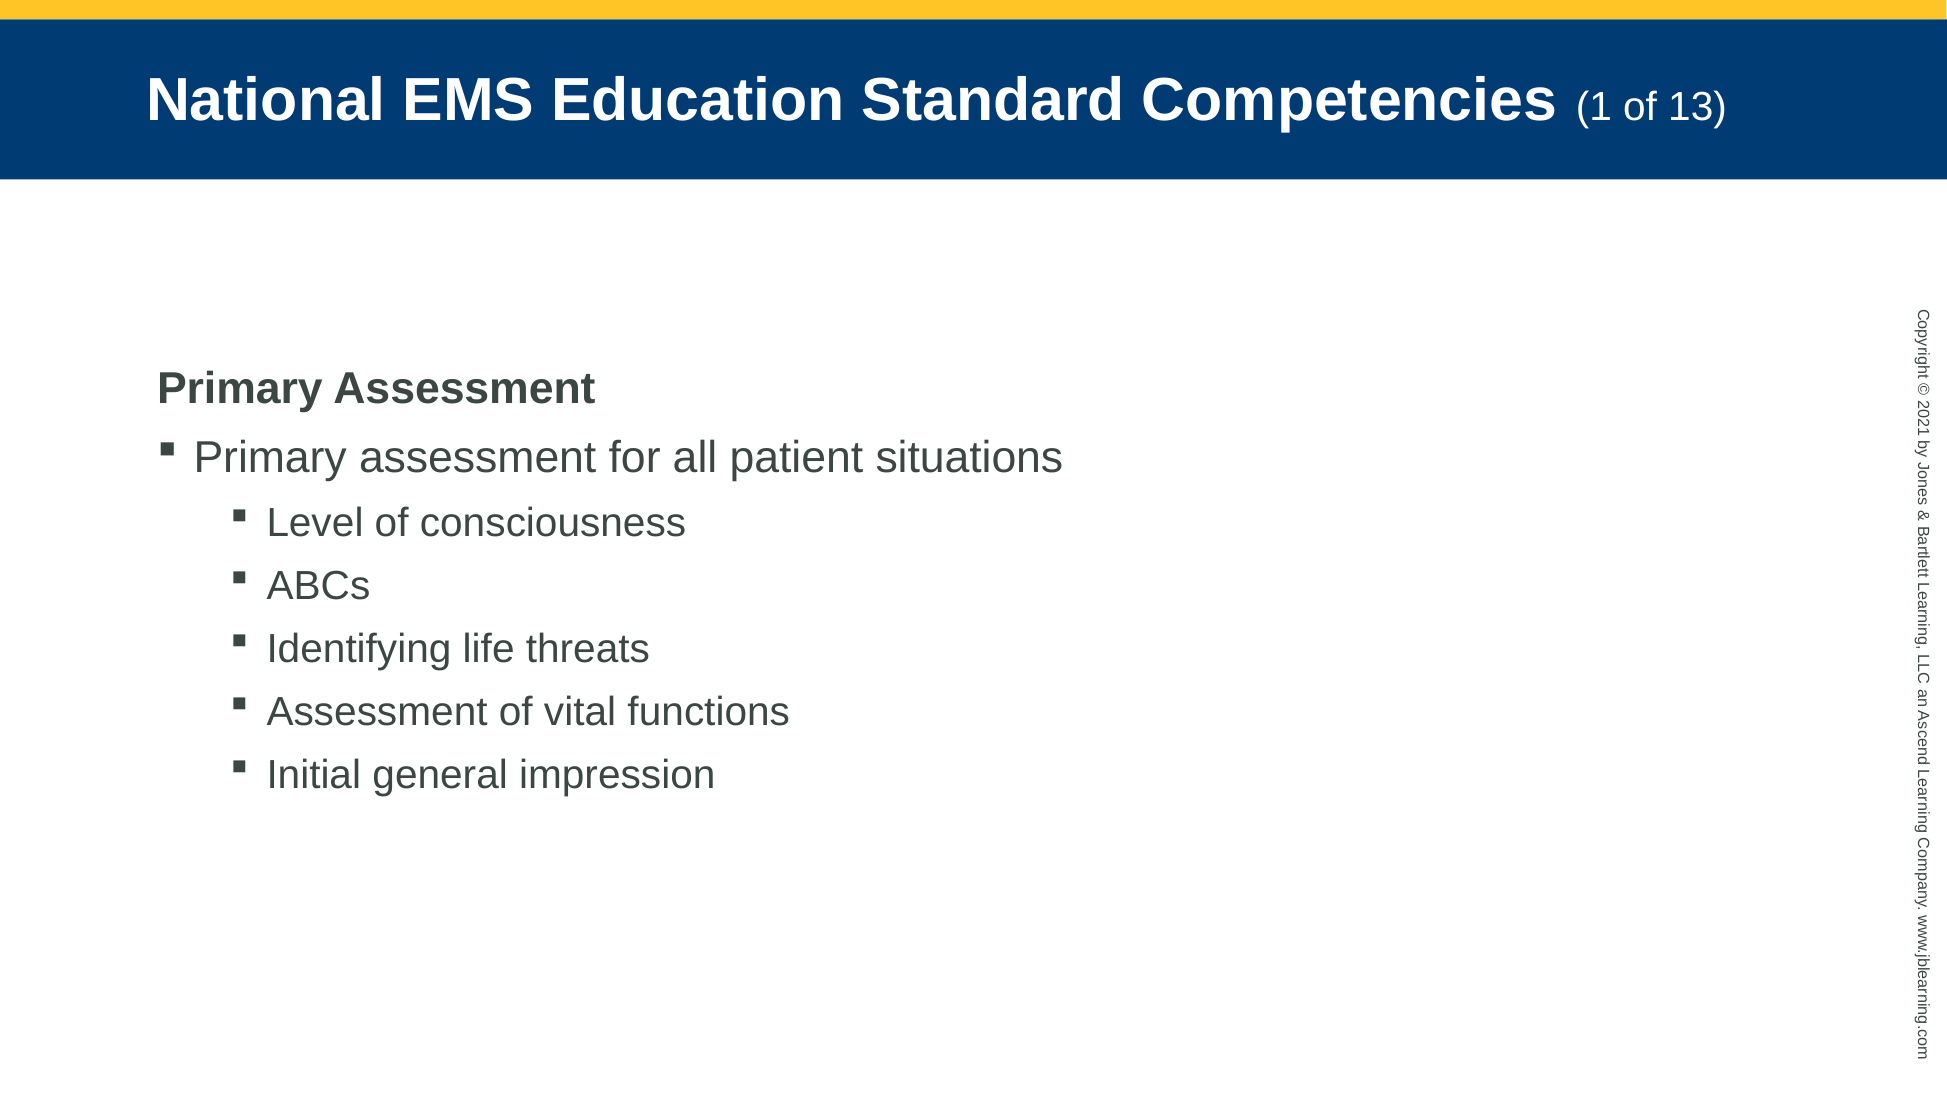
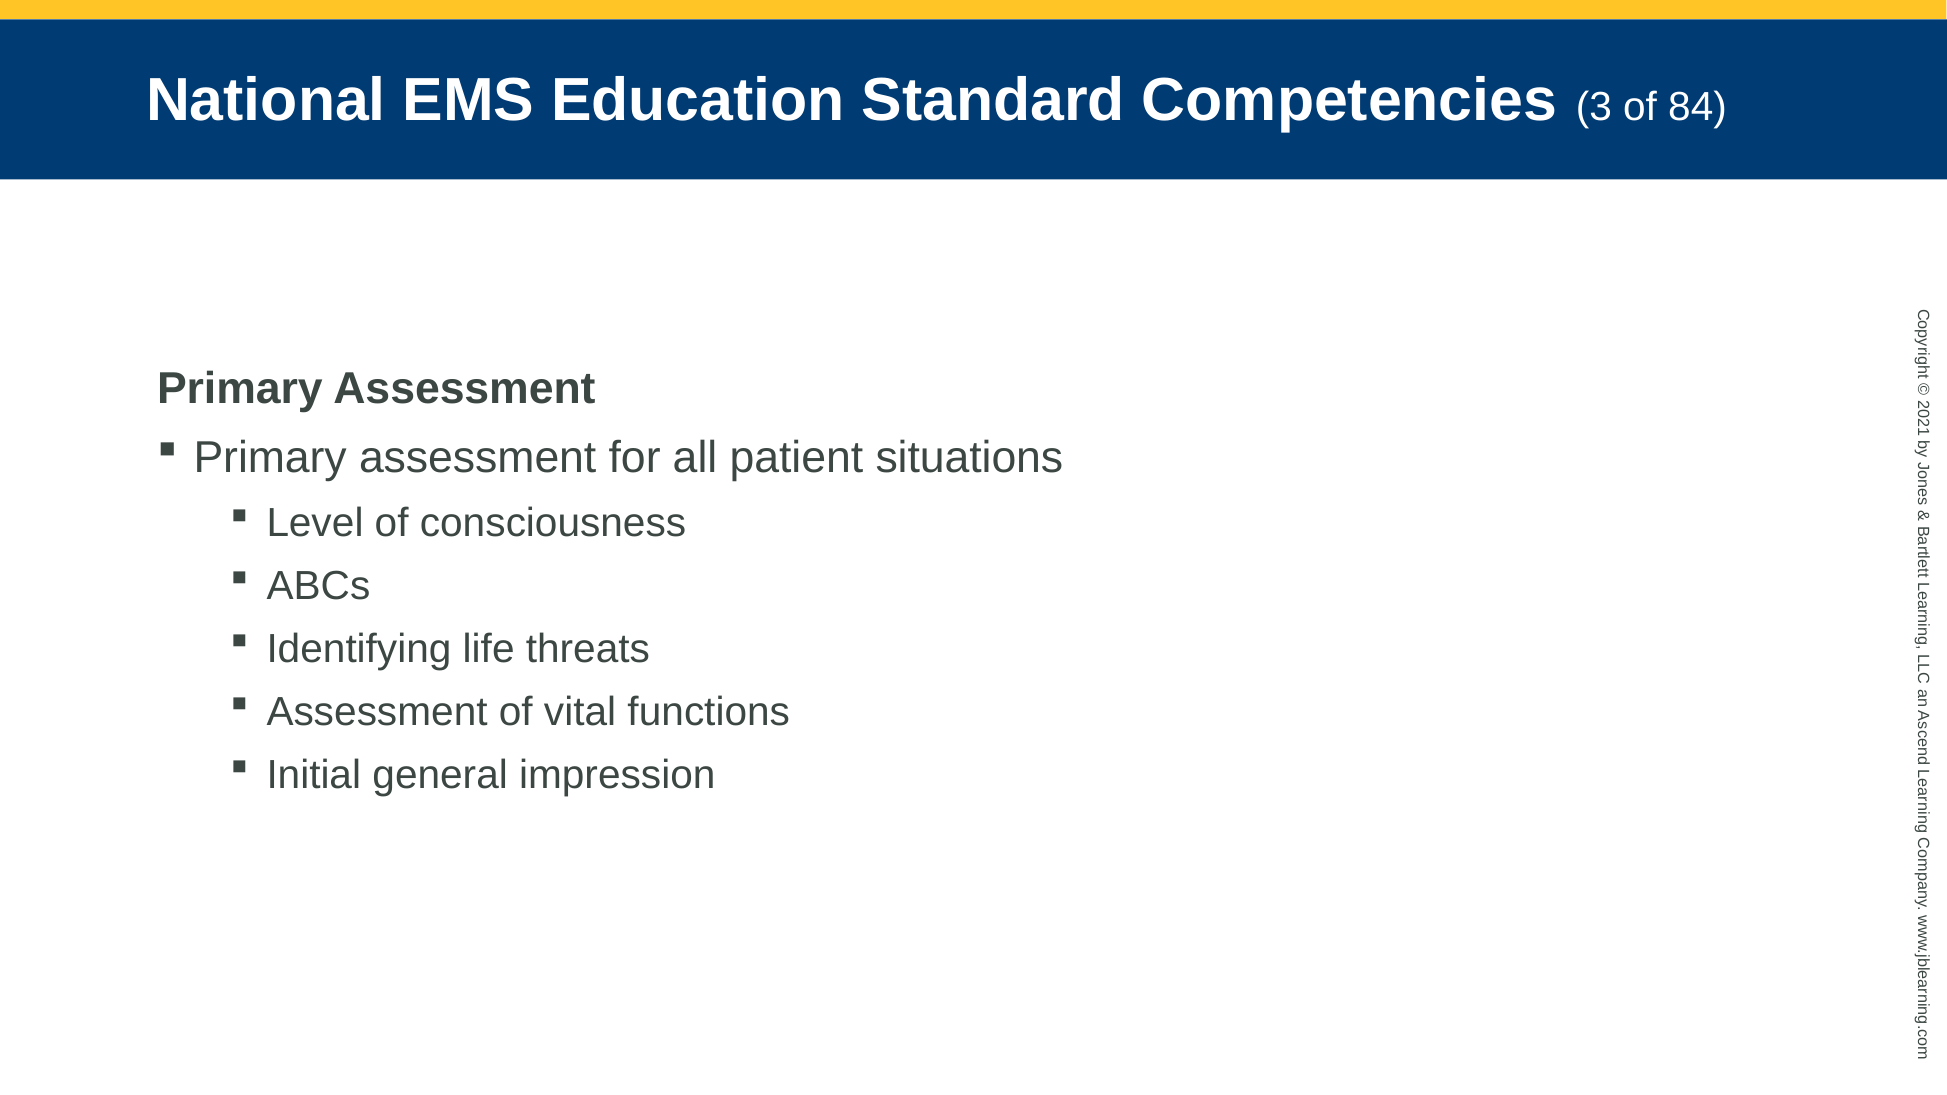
Competencies 1: 1 -> 3
13: 13 -> 84
